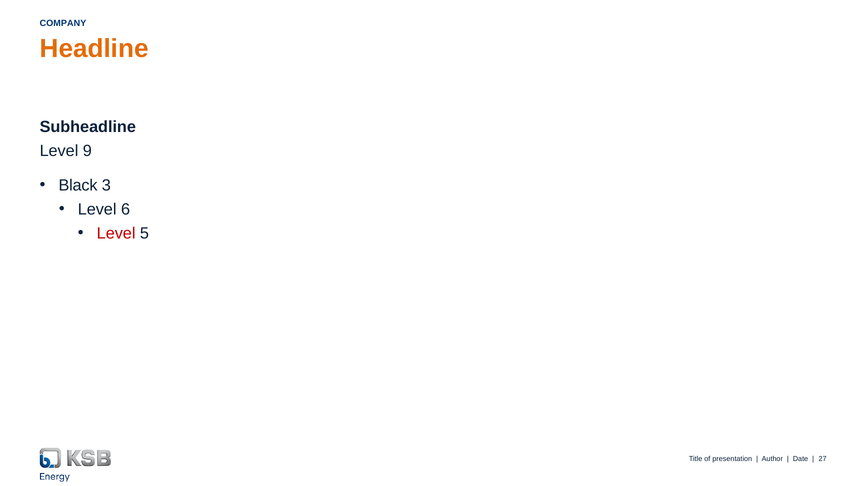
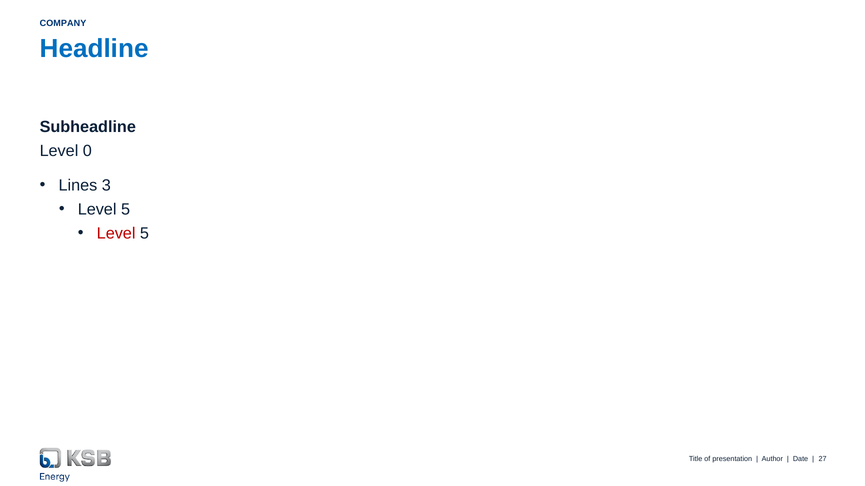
Headline colour: orange -> blue
9: 9 -> 0
Black: Black -> Lines
6 at (126, 210): 6 -> 5
